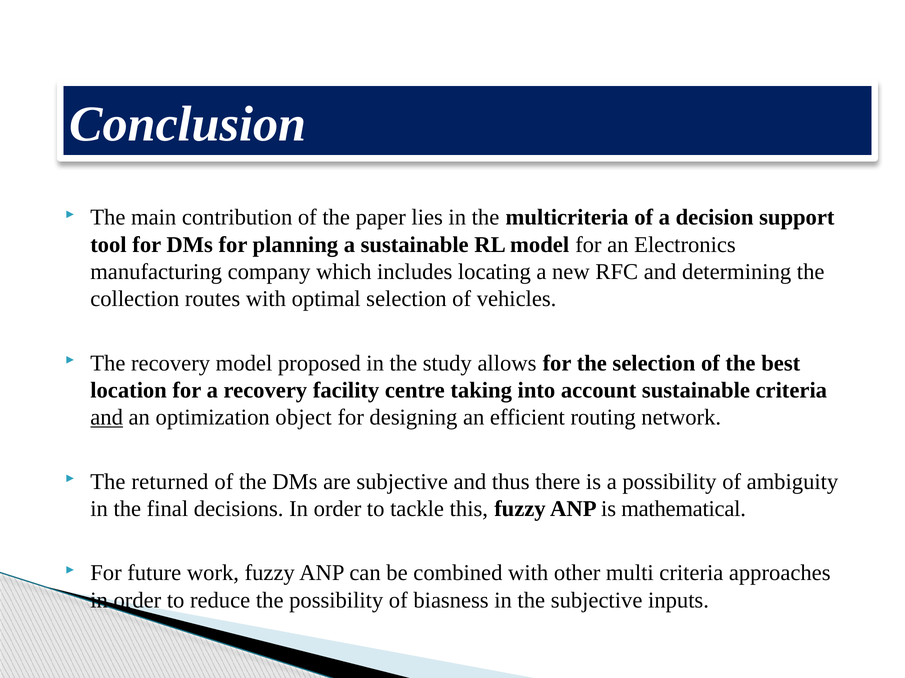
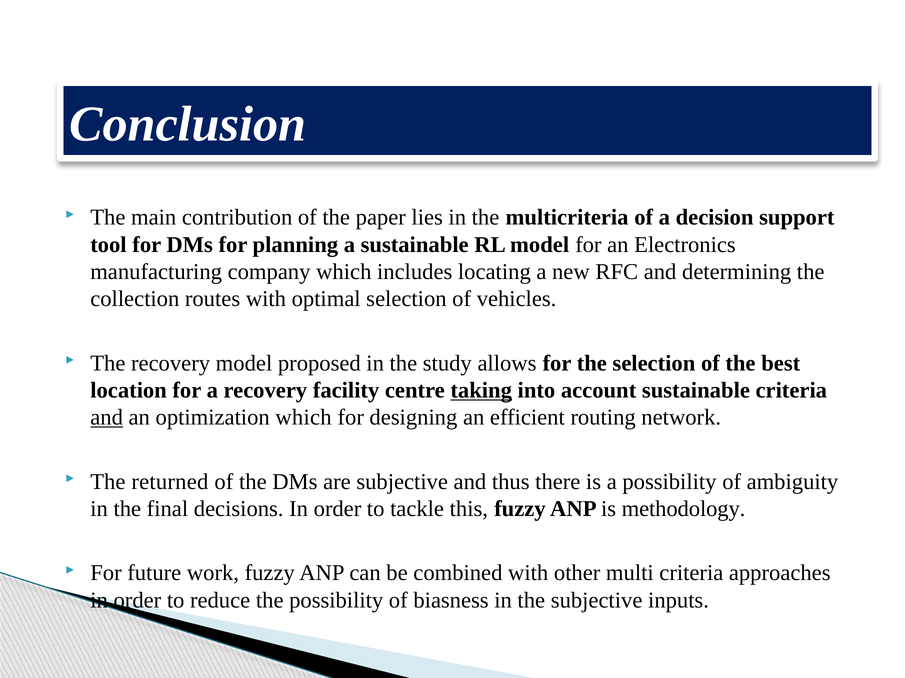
taking underline: none -> present
optimization object: object -> which
mathematical: mathematical -> methodology
